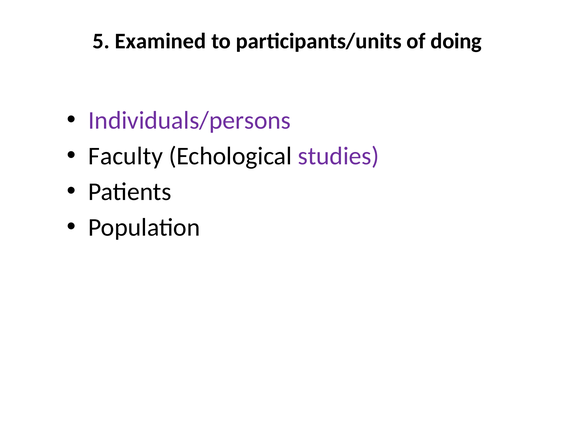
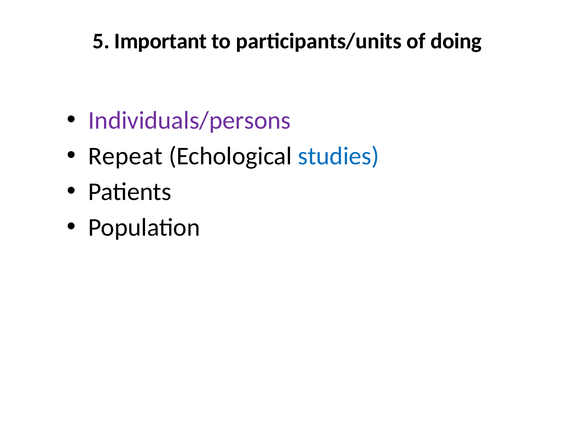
Examined: Examined -> Important
Faculty: Faculty -> Repeat
studies colour: purple -> blue
